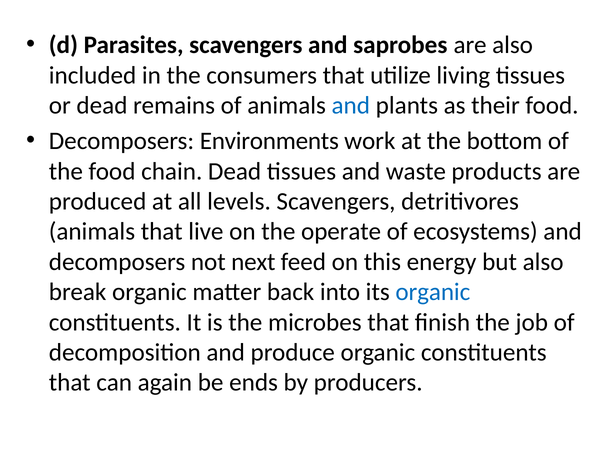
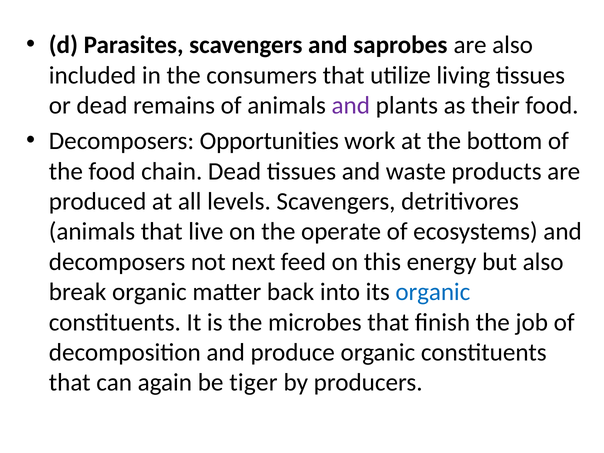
and at (351, 105) colour: blue -> purple
Environments: Environments -> Opportunities
ends: ends -> tiger
